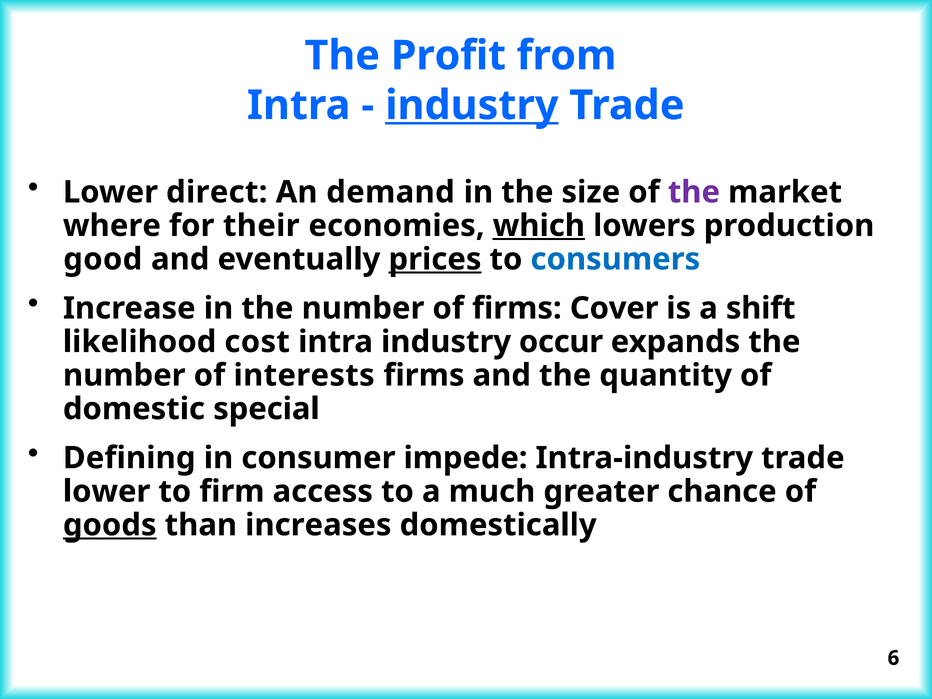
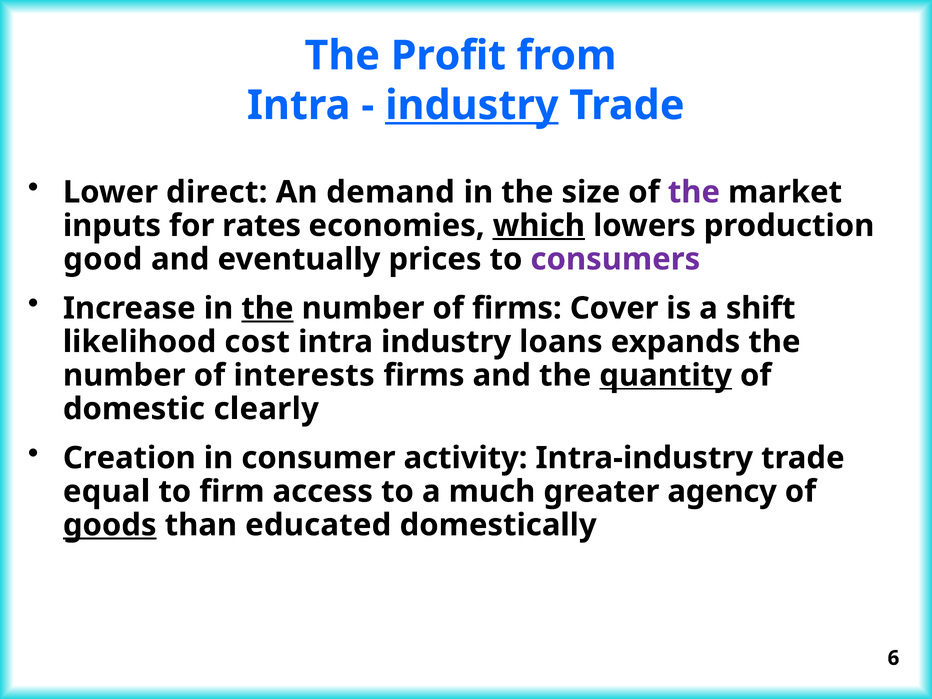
where: where -> inputs
their: their -> rates
prices underline: present -> none
consumers colour: blue -> purple
the at (267, 308) underline: none -> present
occur: occur -> loans
quantity underline: none -> present
special: special -> clearly
Defining: Defining -> Creation
impede: impede -> activity
lower at (107, 491): lower -> equal
chance: chance -> agency
increases: increases -> educated
